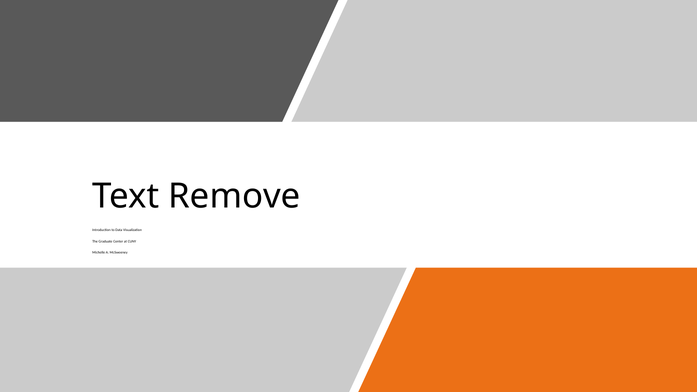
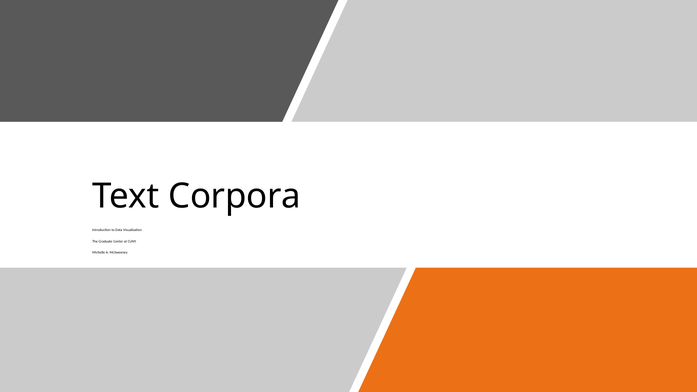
Remove: Remove -> Corpora
